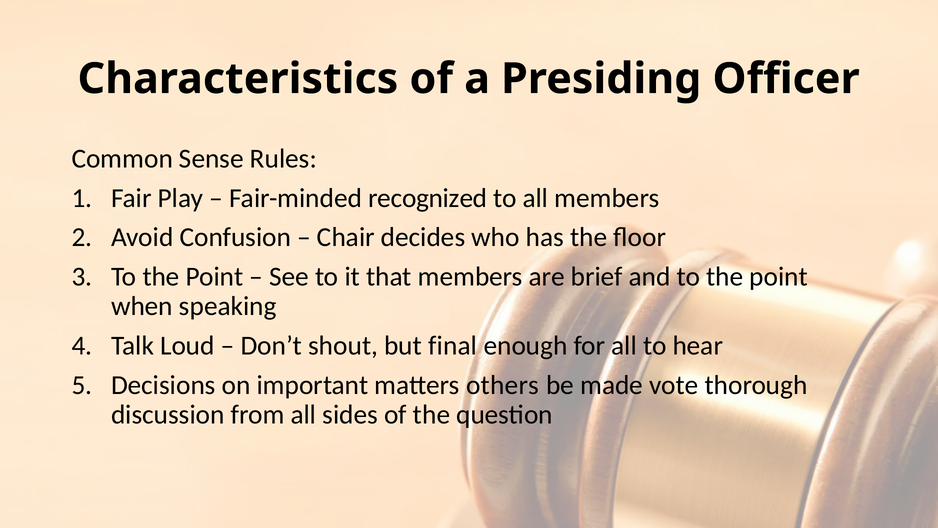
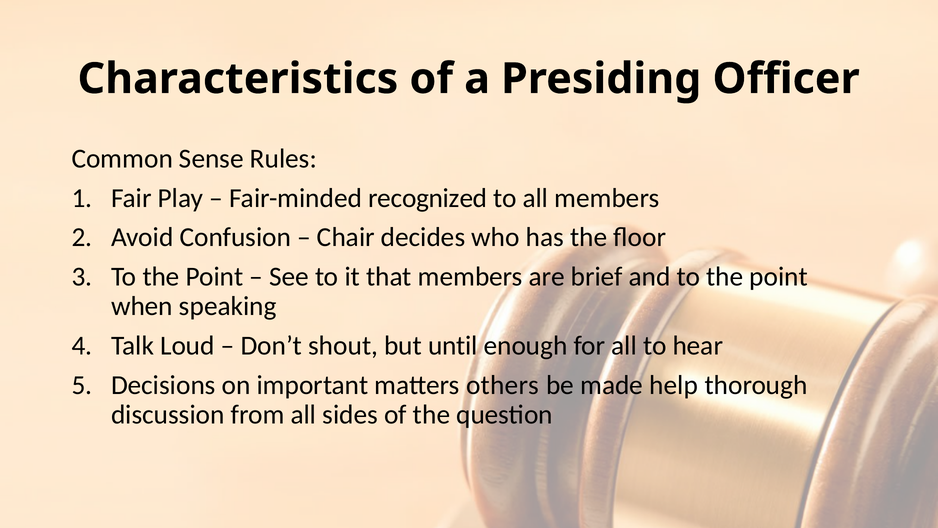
final: final -> until
vote: vote -> help
